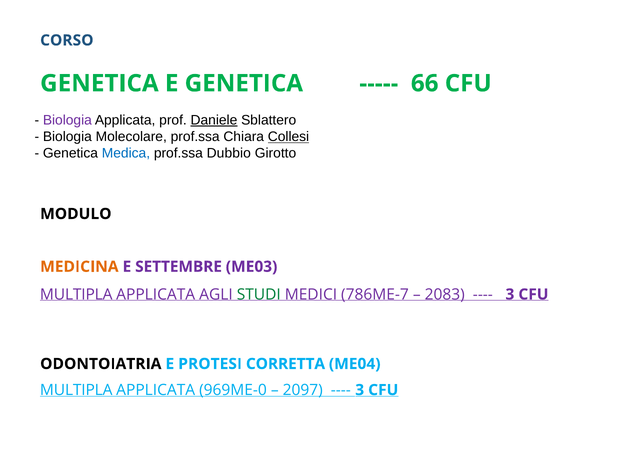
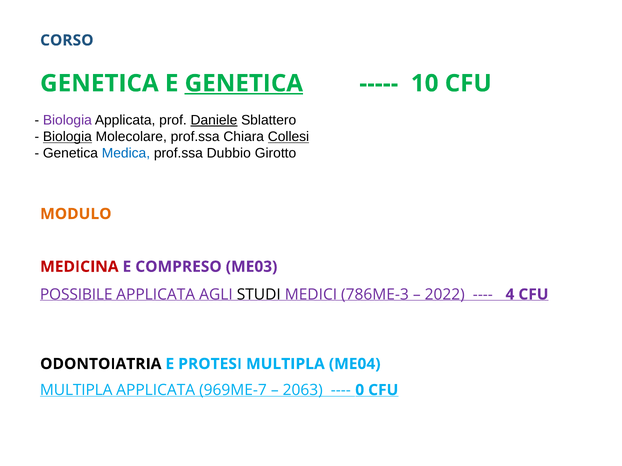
GENETICA at (244, 83) underline: none -> present
66: 66 -> 10
Biologia at (67, 137) underline: none -> present
MODULO colour: black -> orange
MEDICINA colour: orange -> red
SETTEMBRE: SETTEMBRE -> COMPRESO
MULTIPLA at (76, 295): MULTIPLA -> POSSIBILE
STUDI colour: green -> black
786ME-7: 786ME-7 -> 786ME-3
2083: 2083 -> 2022
3 at (510, 295): 3 -> 4
PROTESI CORRETTA: CORRETTA -> MULTIPLA
969ME-0: 969ME-0 -> 969ME-7
2097: 2097 -> 2063
3 at (360, 390): 3 -> 0
